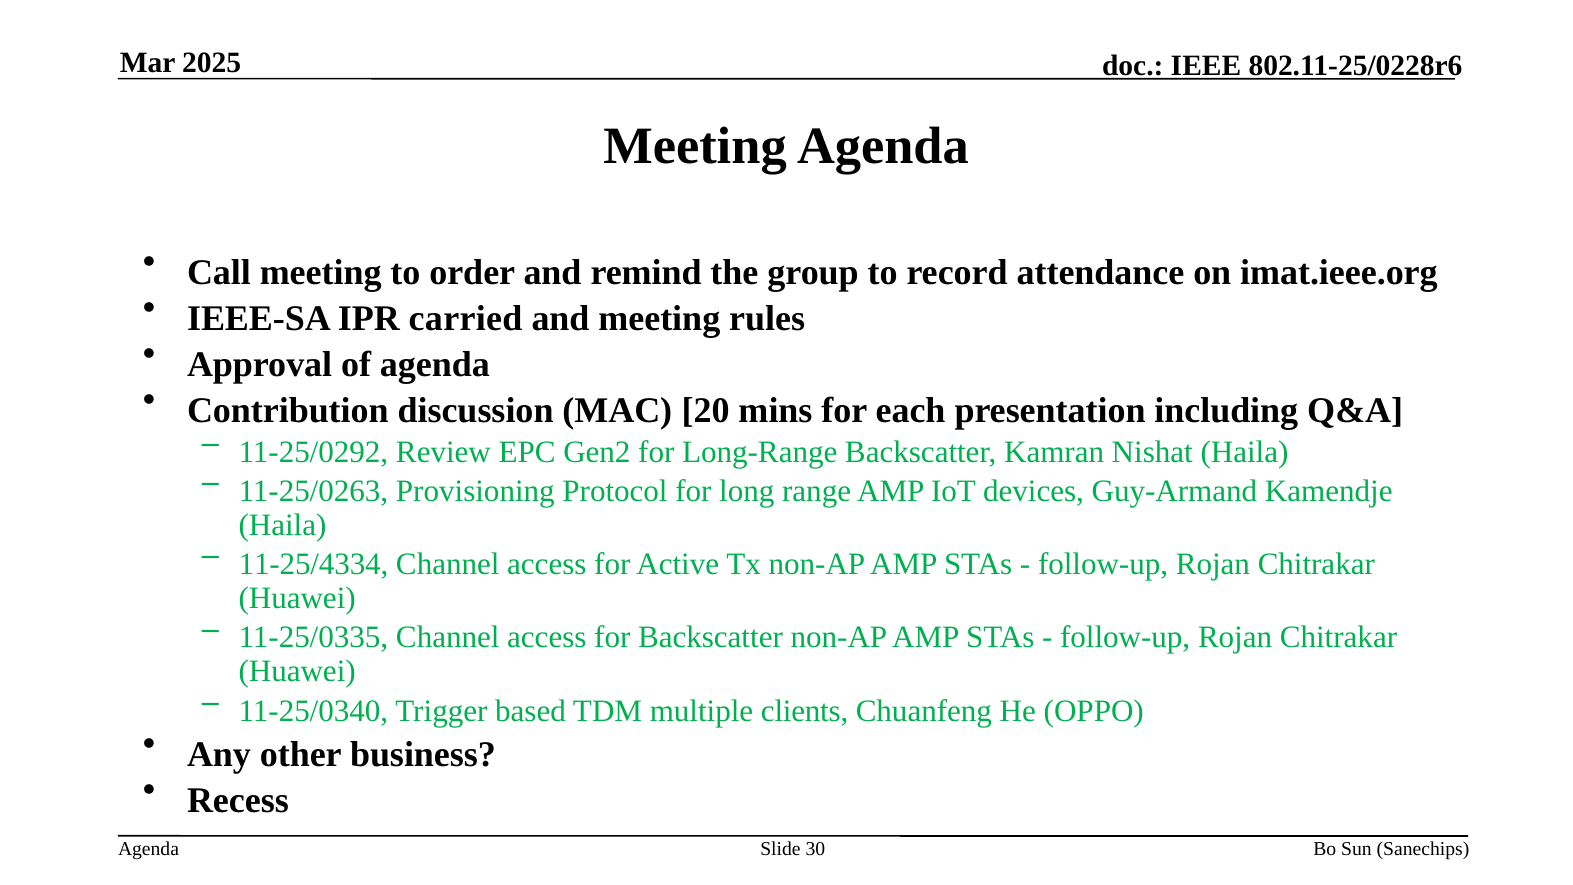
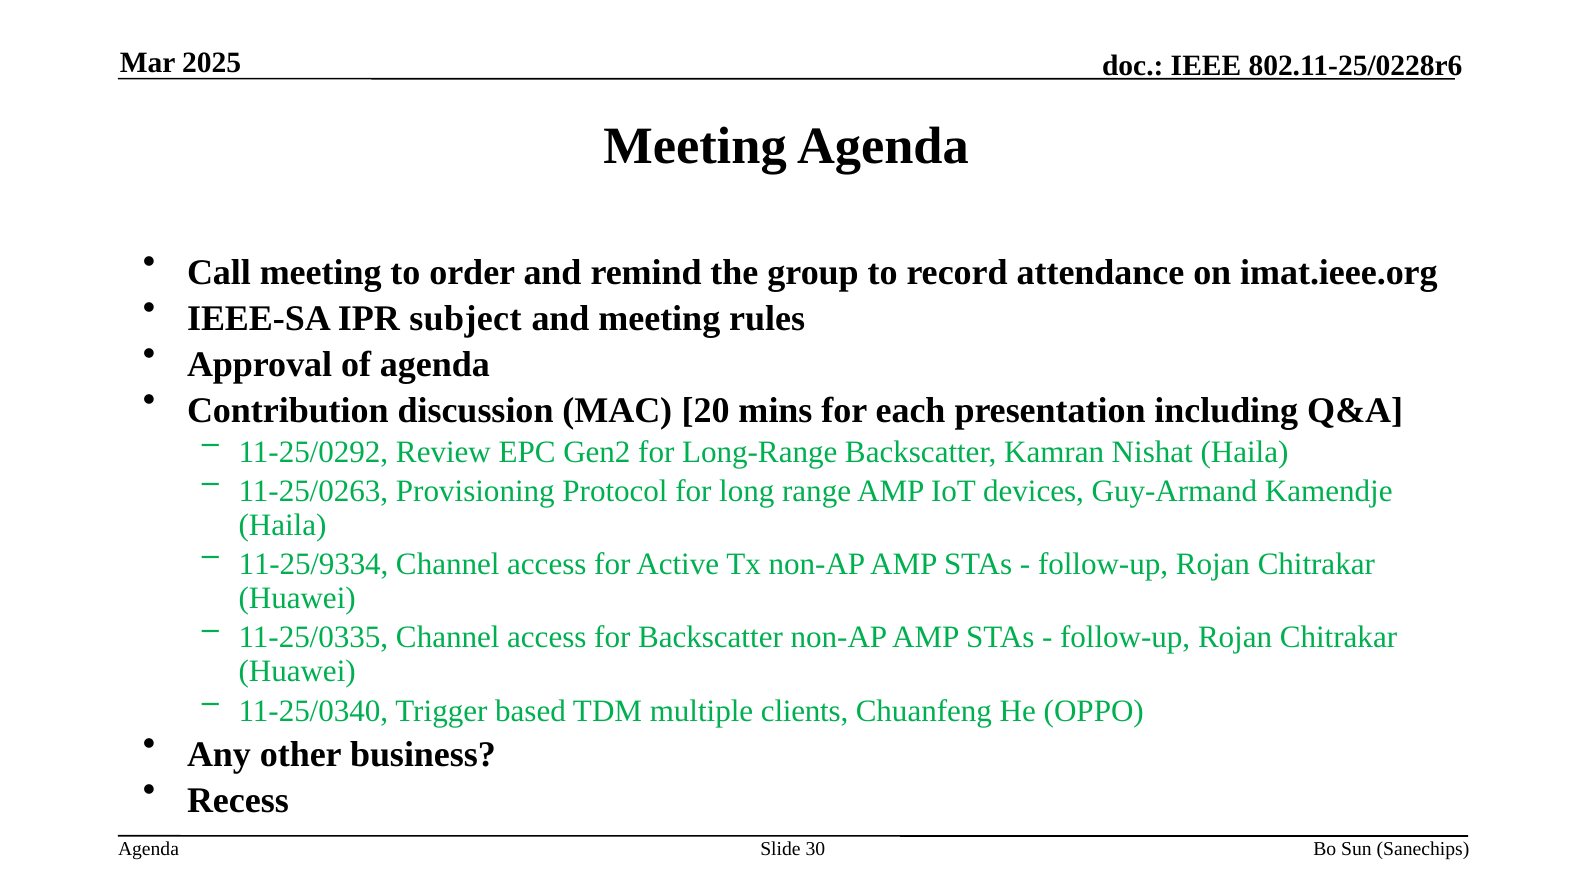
carried: carried -> subject
11-25/4334: 11-25/4334 -> 11-25/9334
